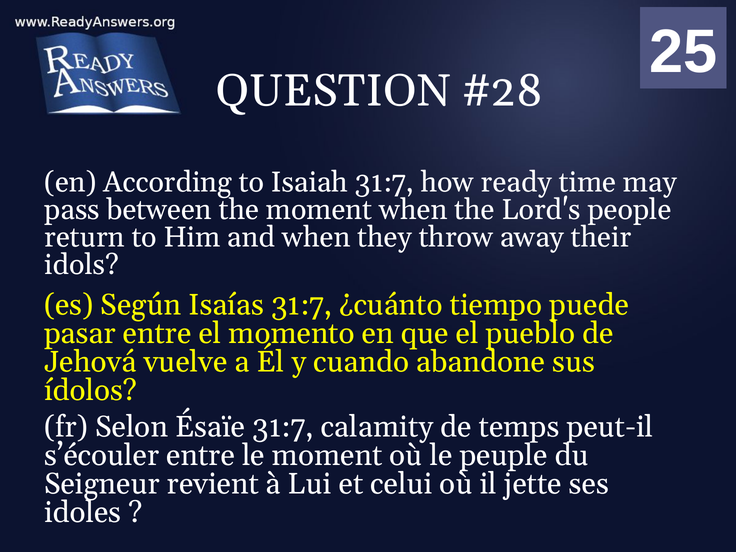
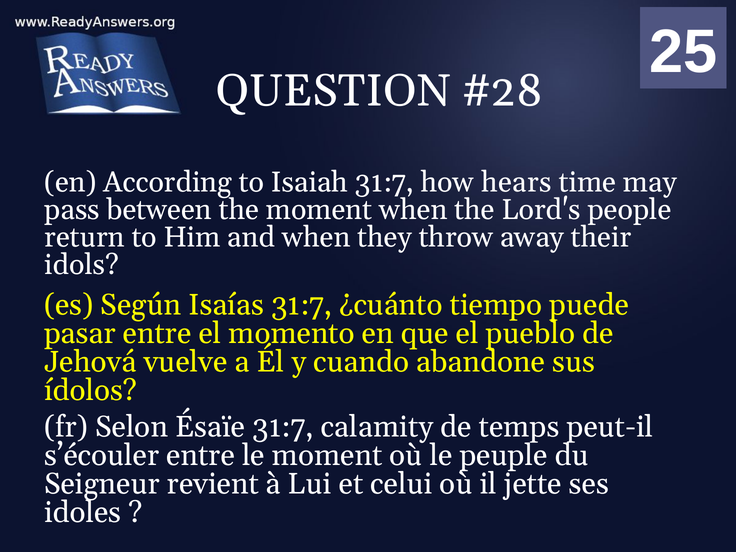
ready: ready -> hears
